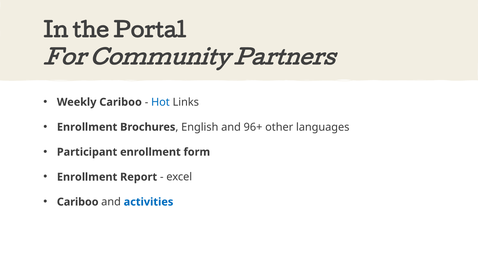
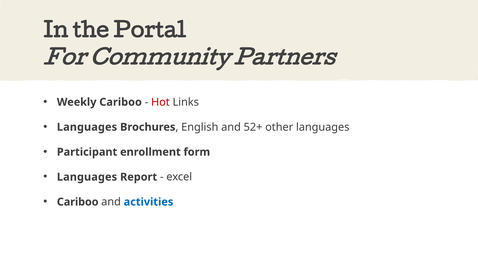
Hot colour: blue -> red
Enrollment at (87, 127): Enrollment -> Languages
96+: 96+ -> 52+
Enrollment at (87, 177): Enrollment -> Languages
